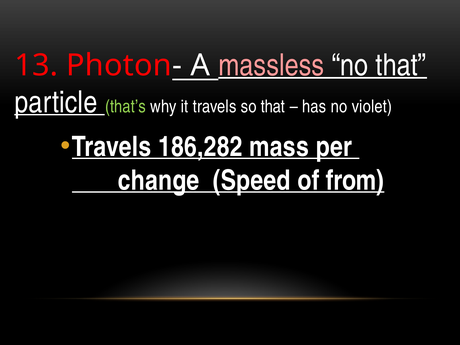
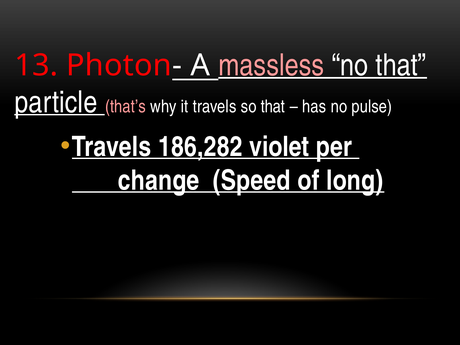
that’s colour: light green -> pink
violet: violet -> pulse
mass: mass -> violet
from: from -> long
